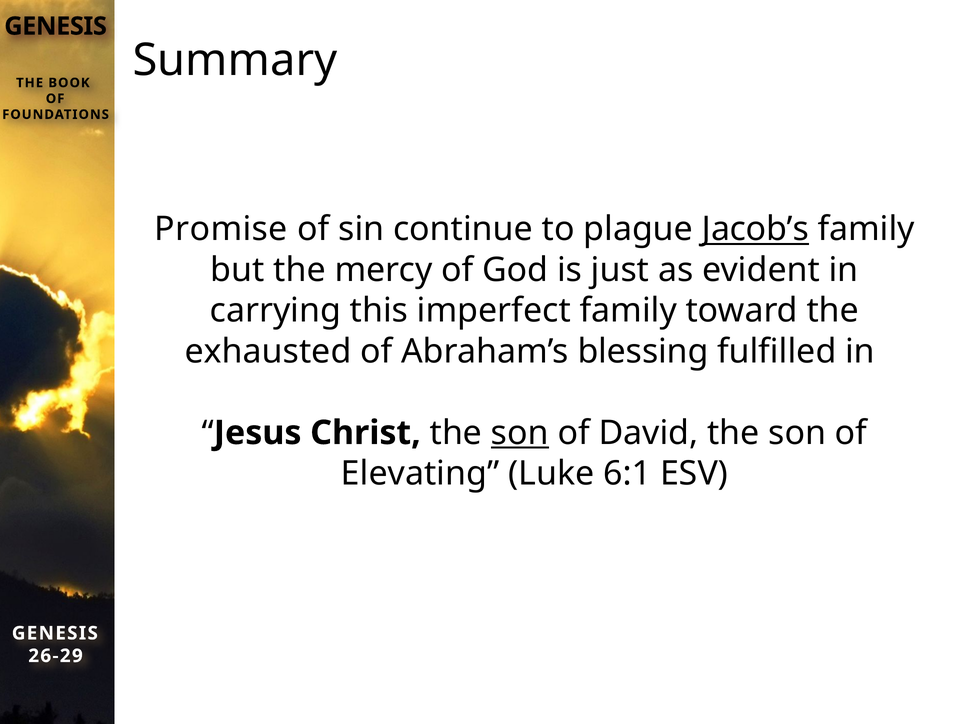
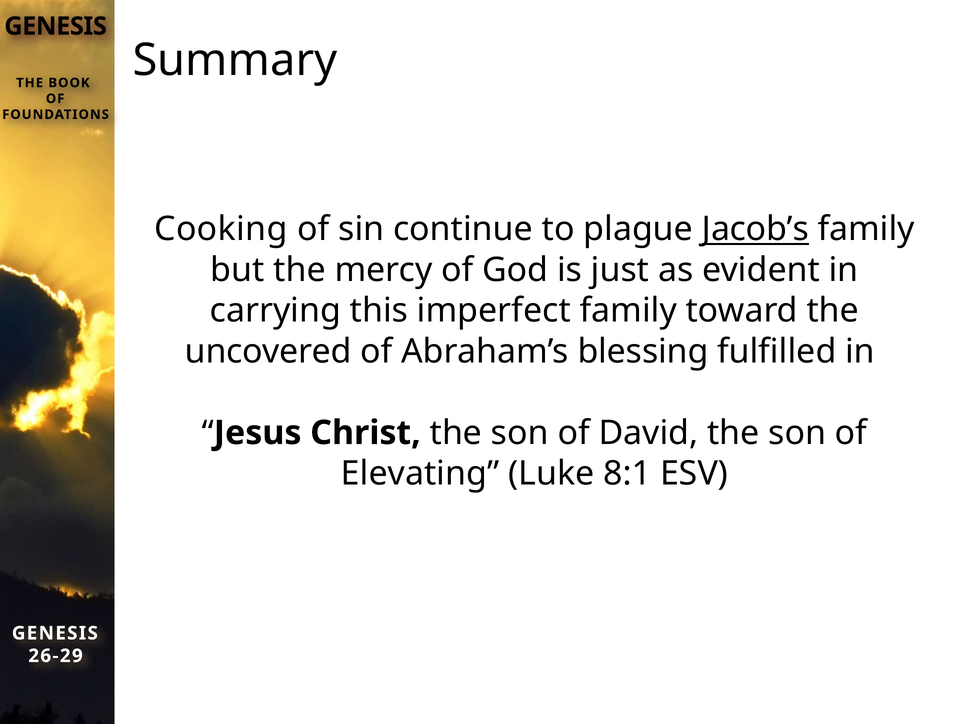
Promise: Promise -> Cooking
exhausted: exhausted -> uncovered
son at (520, 433) underline: present -> none
6:1: 6:1 -> 8:1
